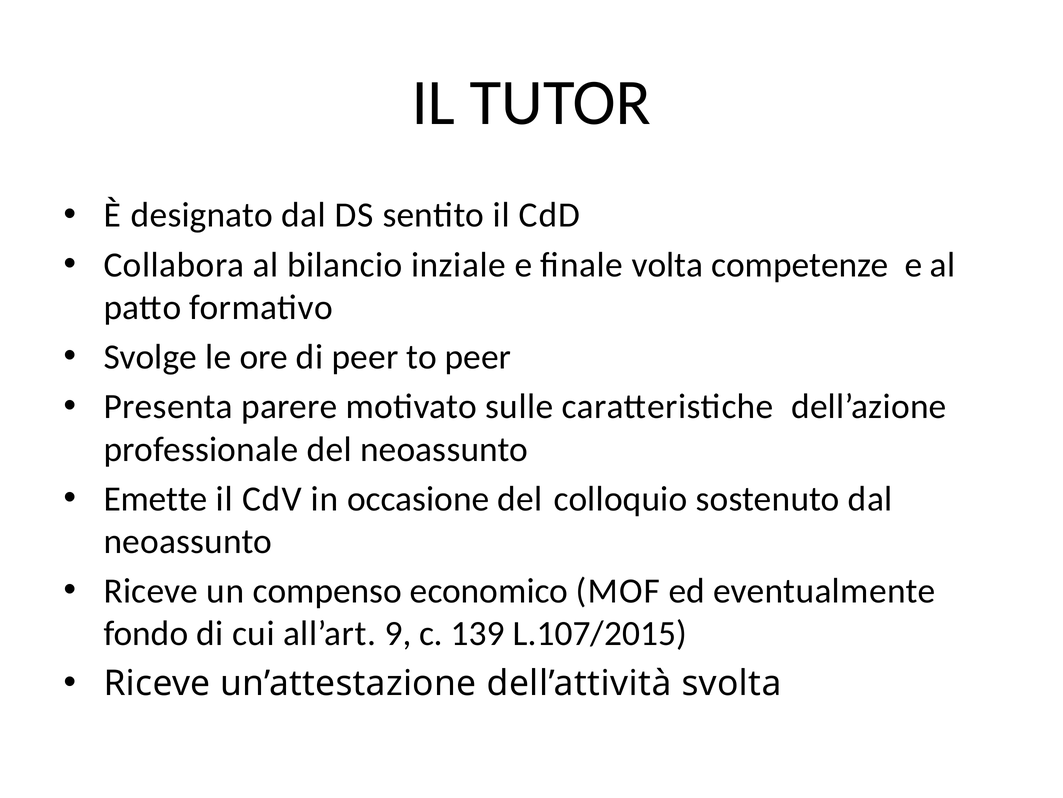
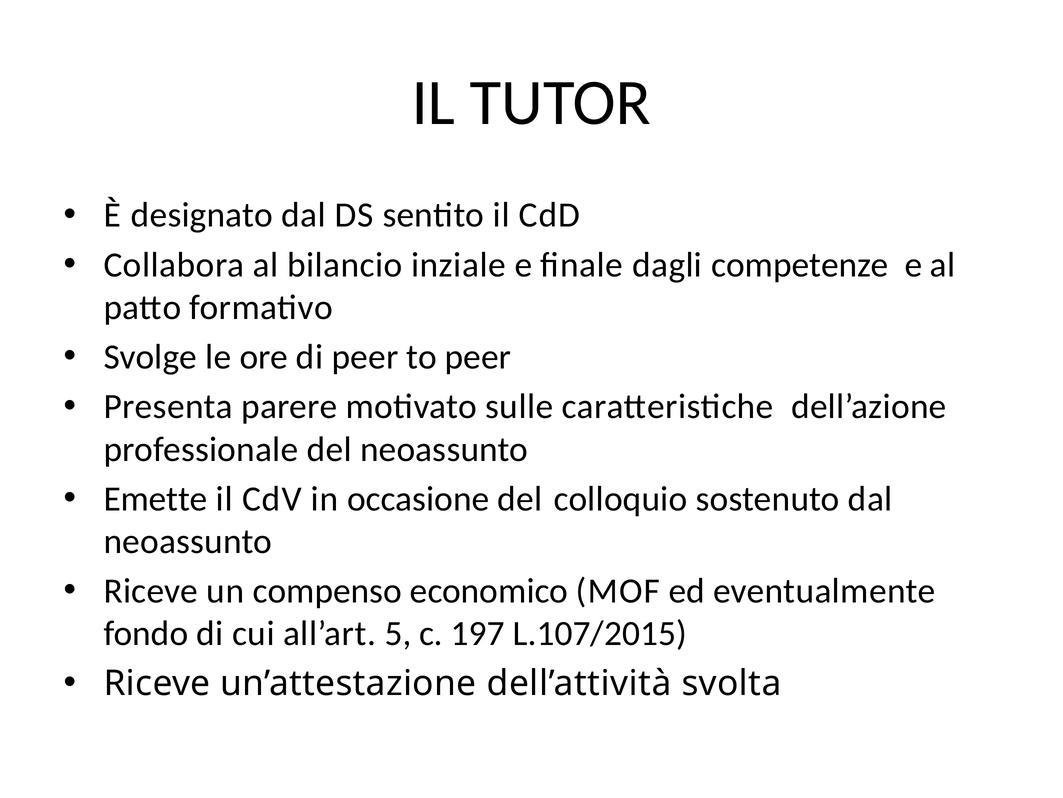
volta: volta -> dagli
9: 9 -> 5
139: 139 -> 197
